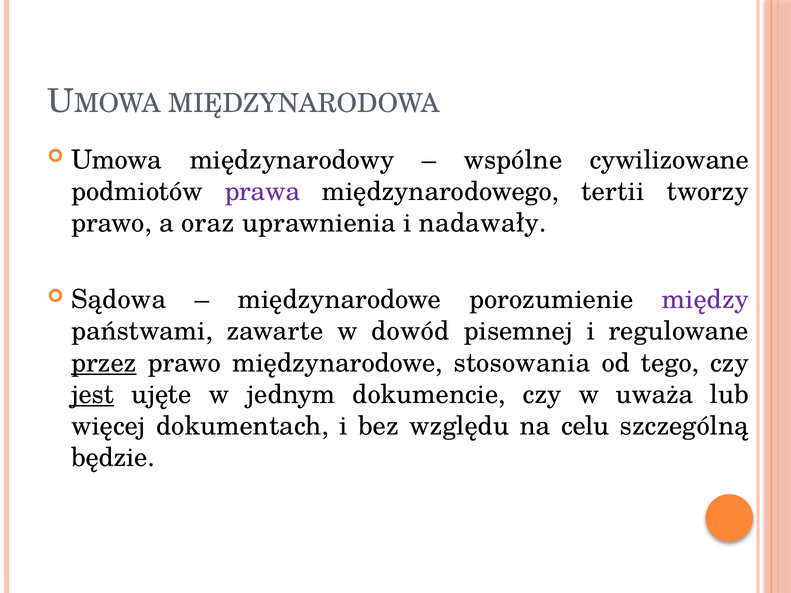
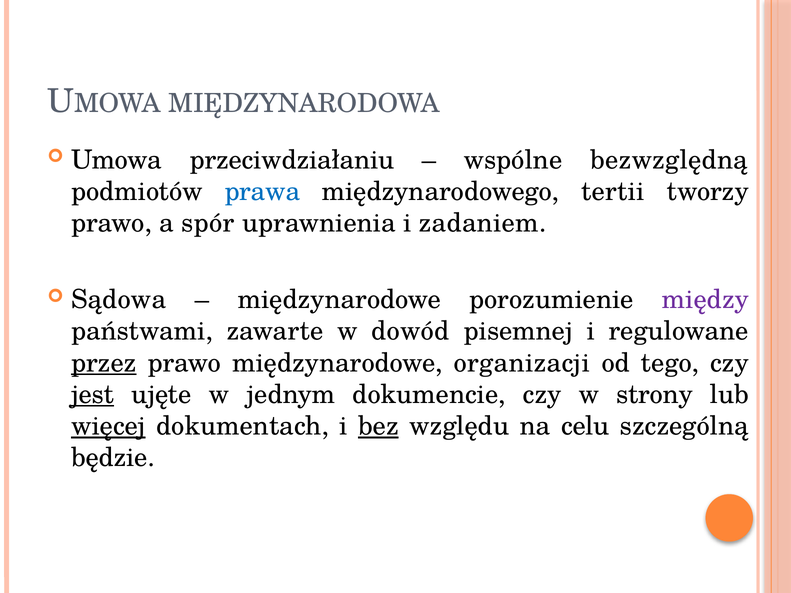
międzynarodowy: międzynarodowy -> przeciwdziałaniu
cywilizowane: cywilizowane -> bezwzględną
prawa colour: purple -> blue
oraz: oraz -> spór
nadawały: nadawały -> zadaniem
stosowania: stosowania -> organizacji
uważa: uważa -> strony
więcej underline: none -> present
bez underline: none -> present
